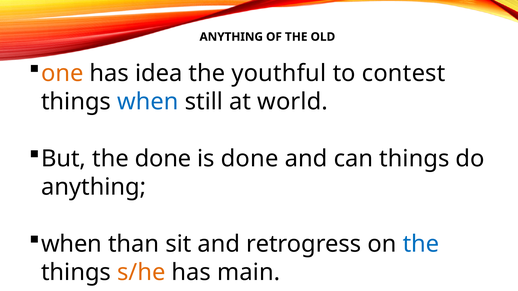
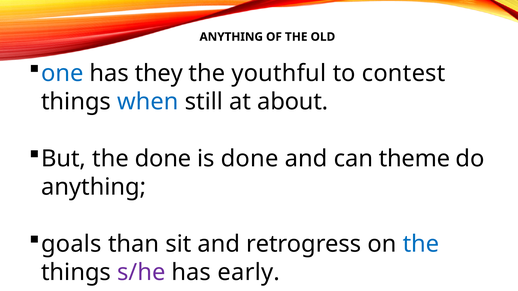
one colour: orange -> blue
idea: idea -> they
at world: world -> about
can things: things -> theme
when at (72, 244): when -> goals
s/he colour: orange -> purple
main: main -> early
